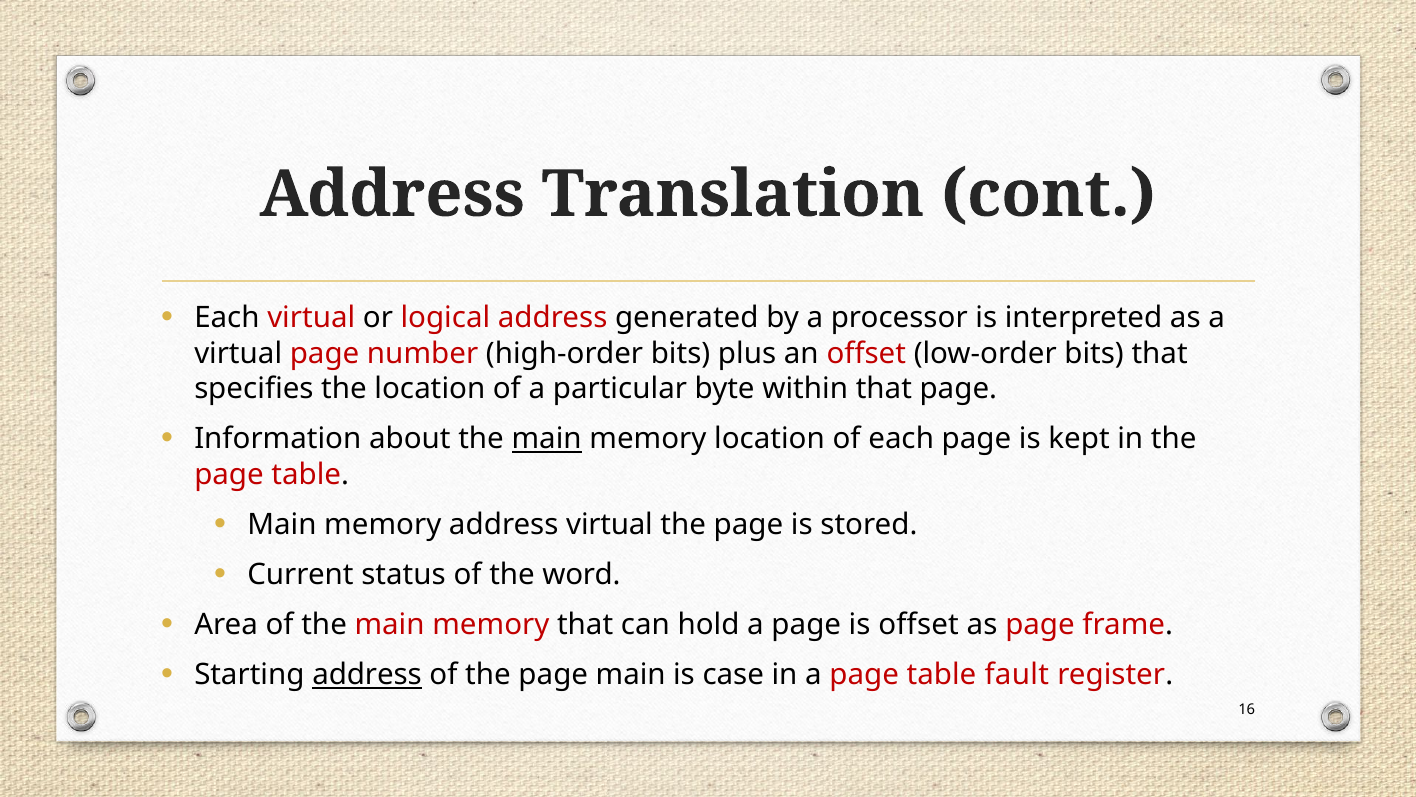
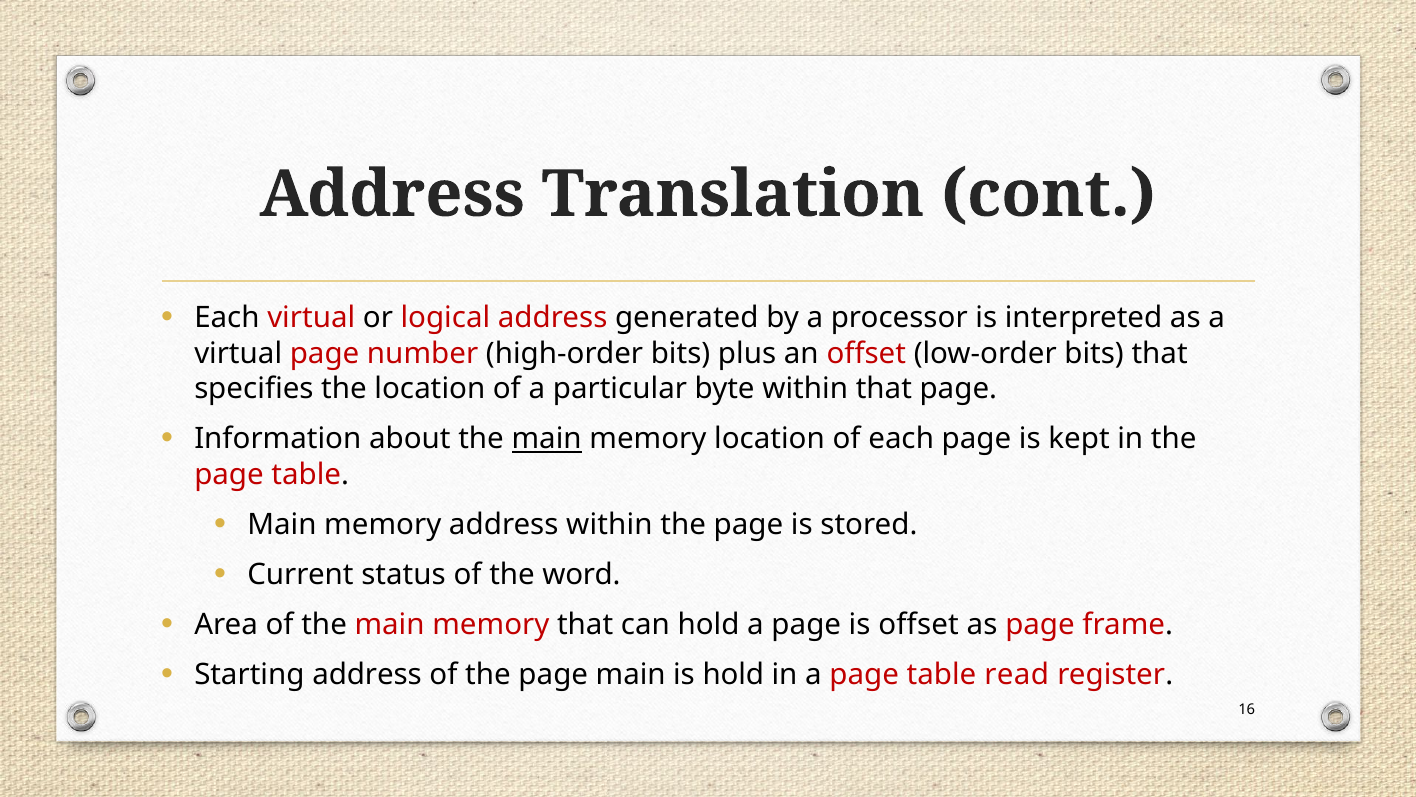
address virtual: virtual -> within
address at (367, 675) underline: present -> none
is case: case -> hold
fault: fault -> read
